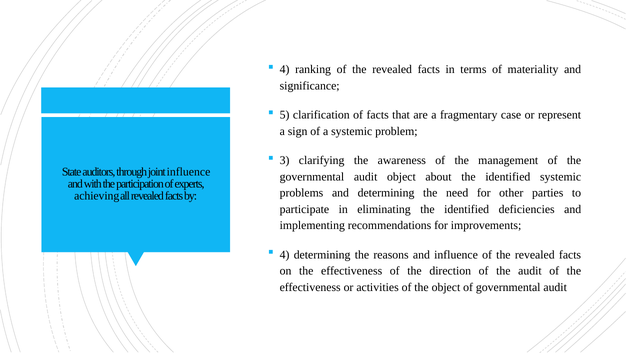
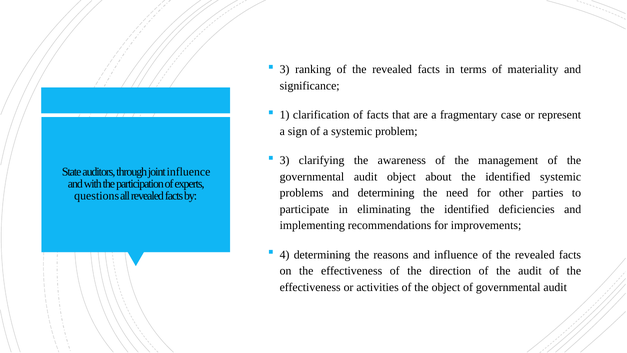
4 at (285, 69): 4 -> 3
5: 5 -> 1
achieving: achieving -> questions
